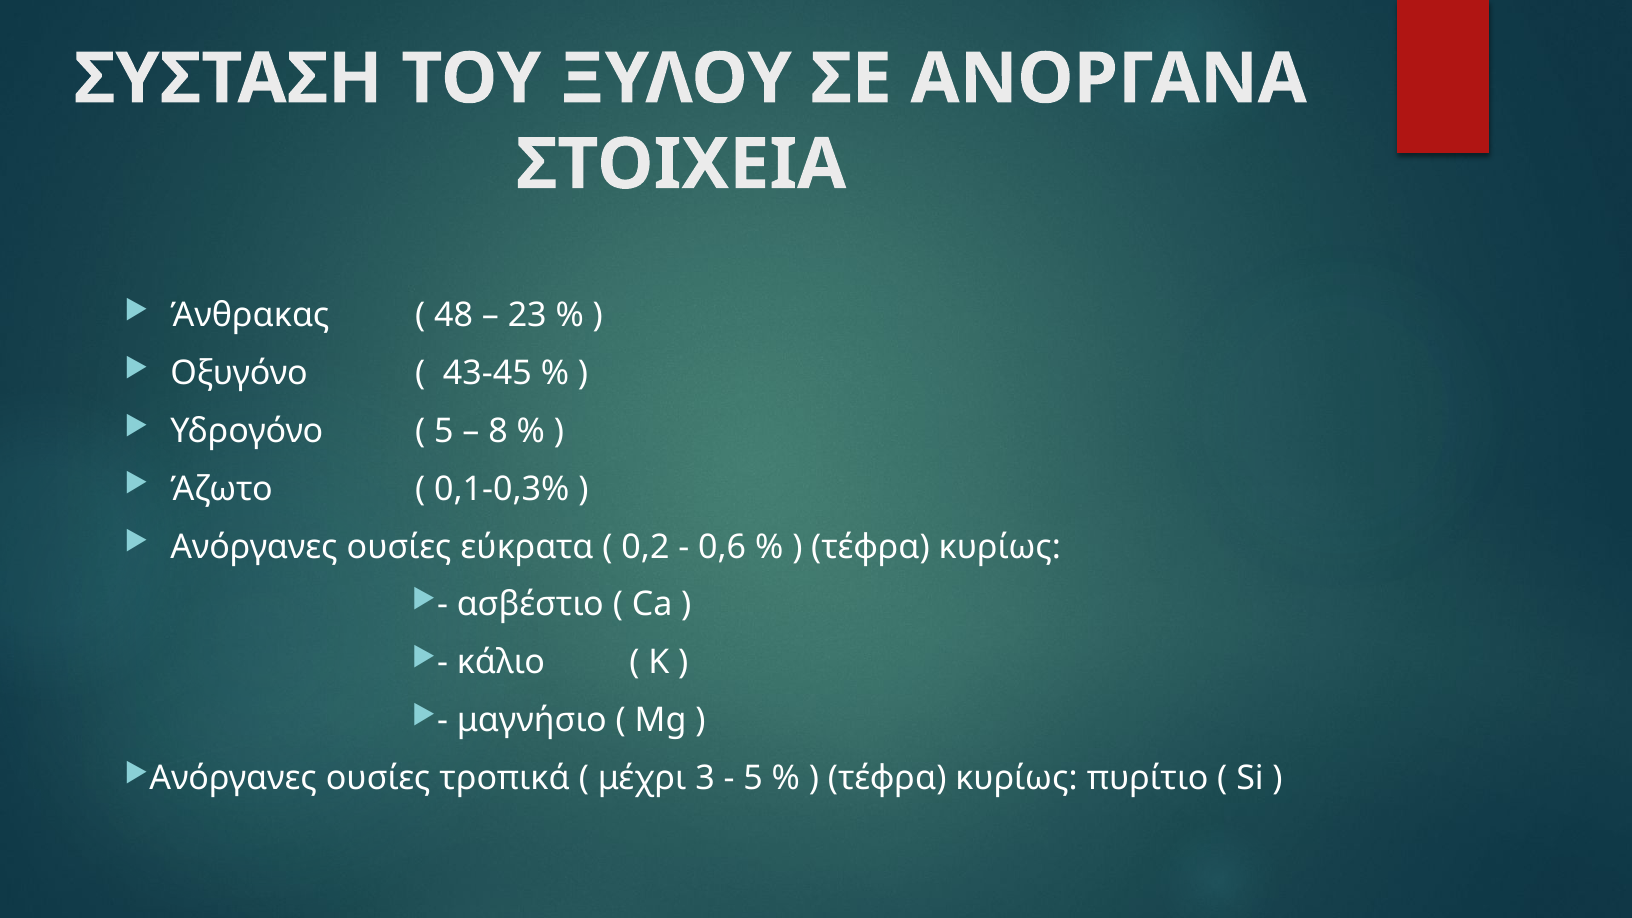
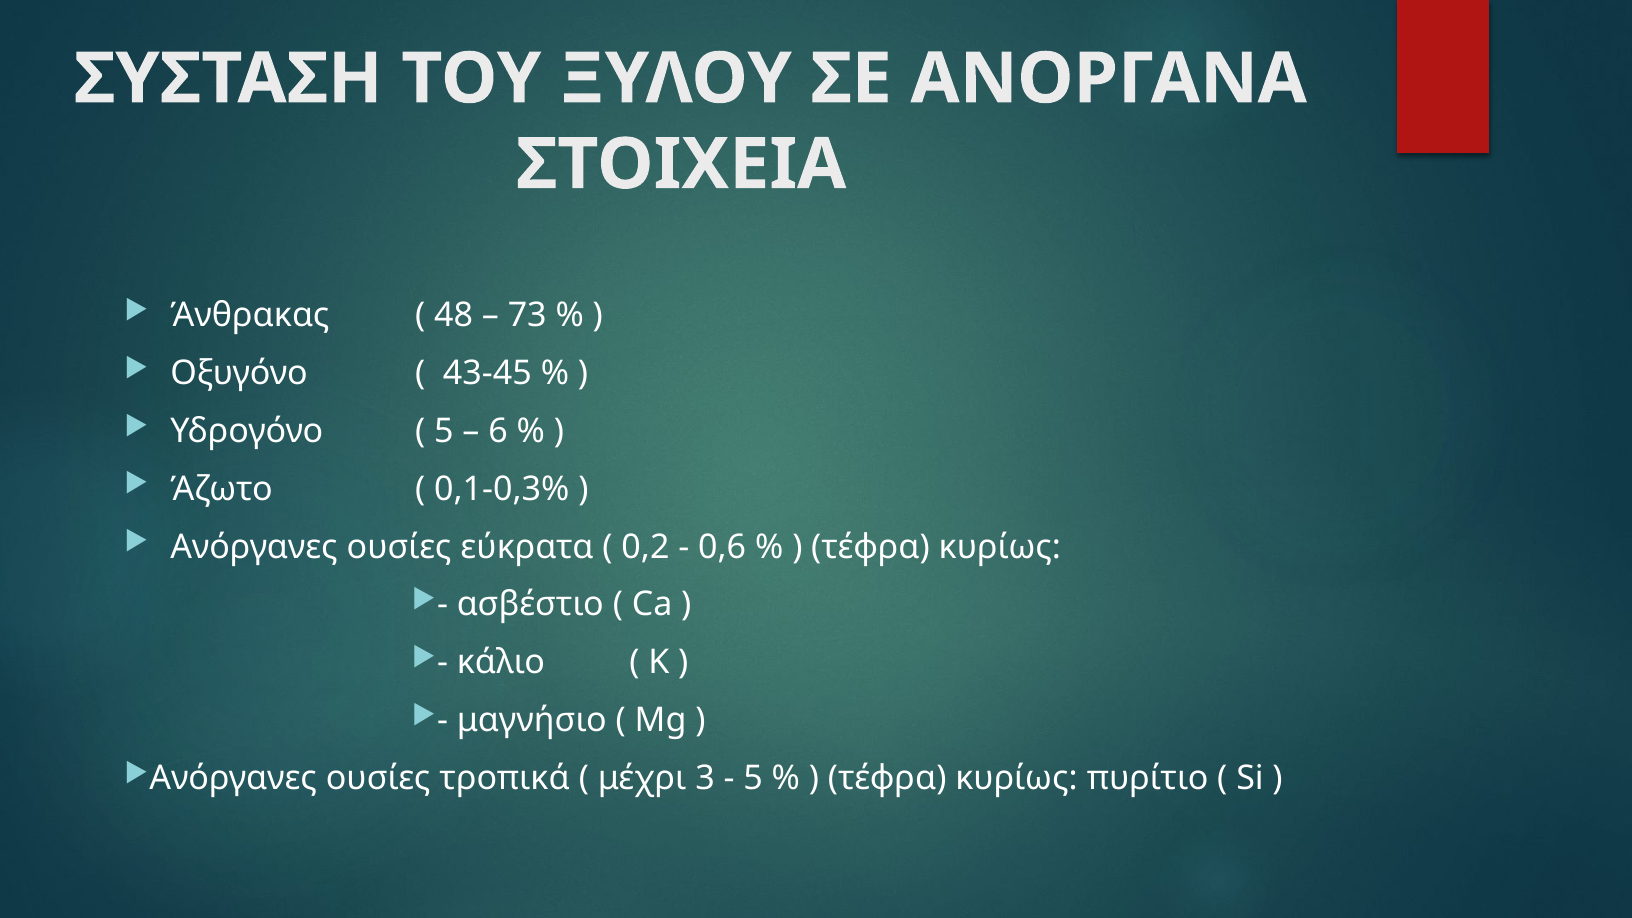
23: 23 -> 73
8: 8 -> 6
